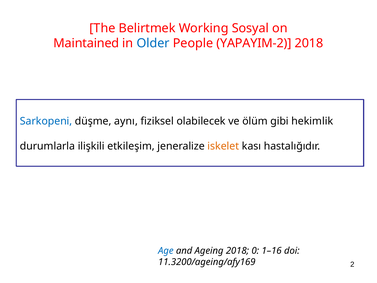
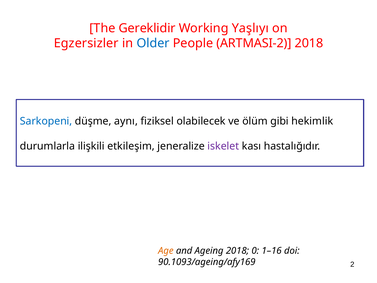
Belirtmek: Belirtmek -> Gereklidir
Sosyal: Sosyal -> Yaşlıyı
Maintained: Maintained -> Egzersizler
YAPAYIM-2: YAPAYIM-2 -> ARTMASI-2
iskelet colour: orange -> purple
Age colour: blue -> orange
11.3200/ageing/afy169: 11.3200/ageing/afy169 -> 90.1093/ageing/afy169
